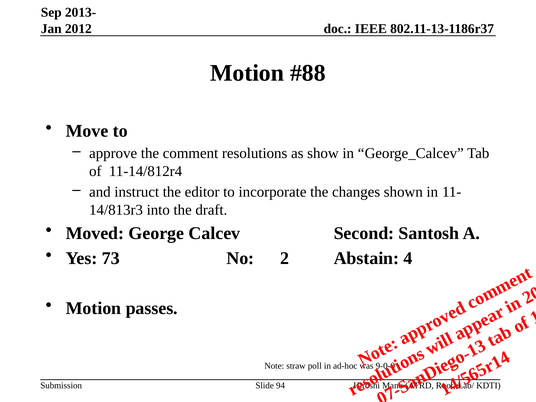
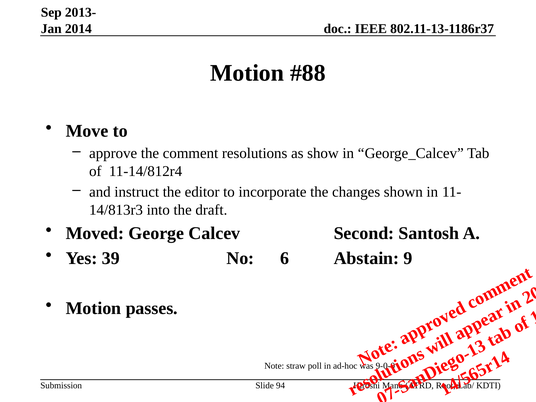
2012: 2012 -> 2014
73: 73 -> 39
No 2: 2 -> 6
Abstain 4: 4 -> 9
